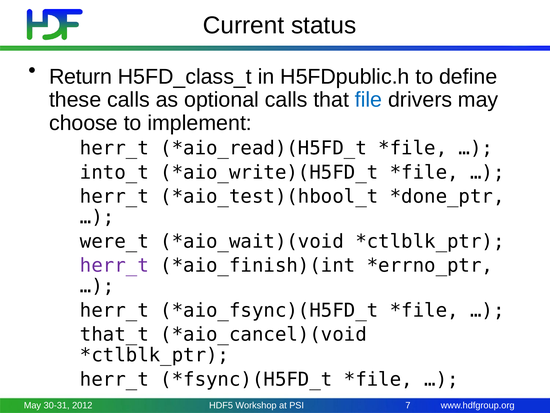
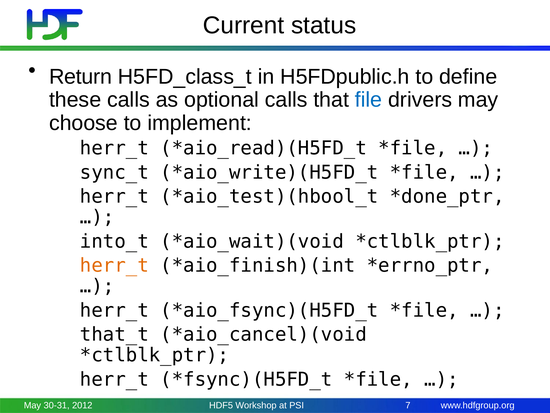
into_t: into_t -> sync_t
were_t: were_t -> into_t
herr_t at (114, 265) colour: purple -> orange
